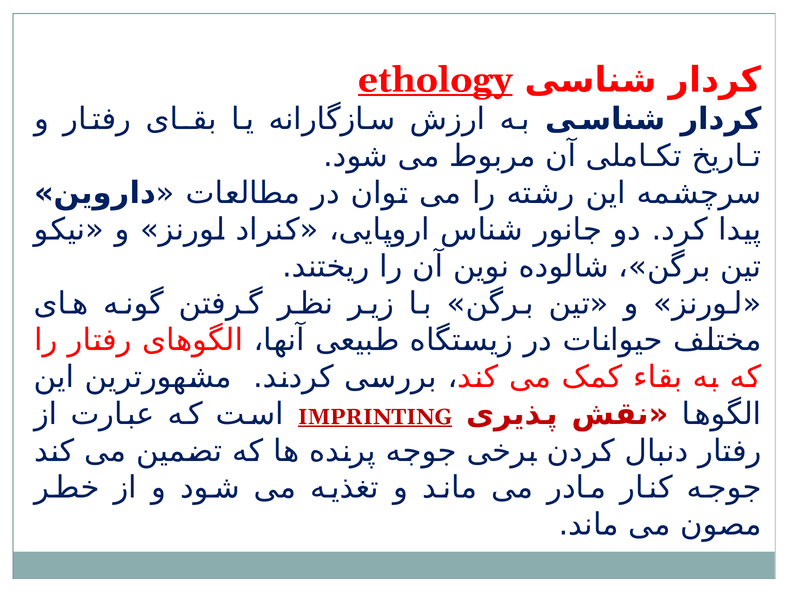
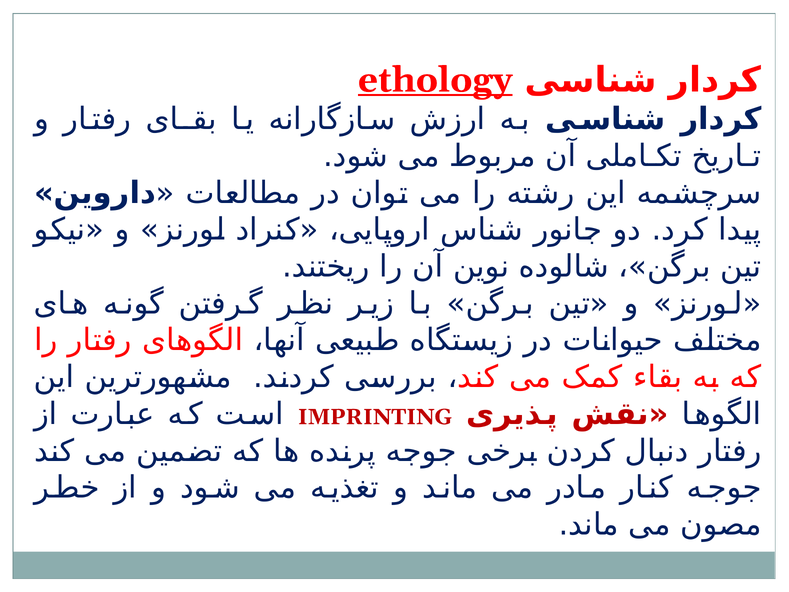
IMPRINTING underline: present -> none
